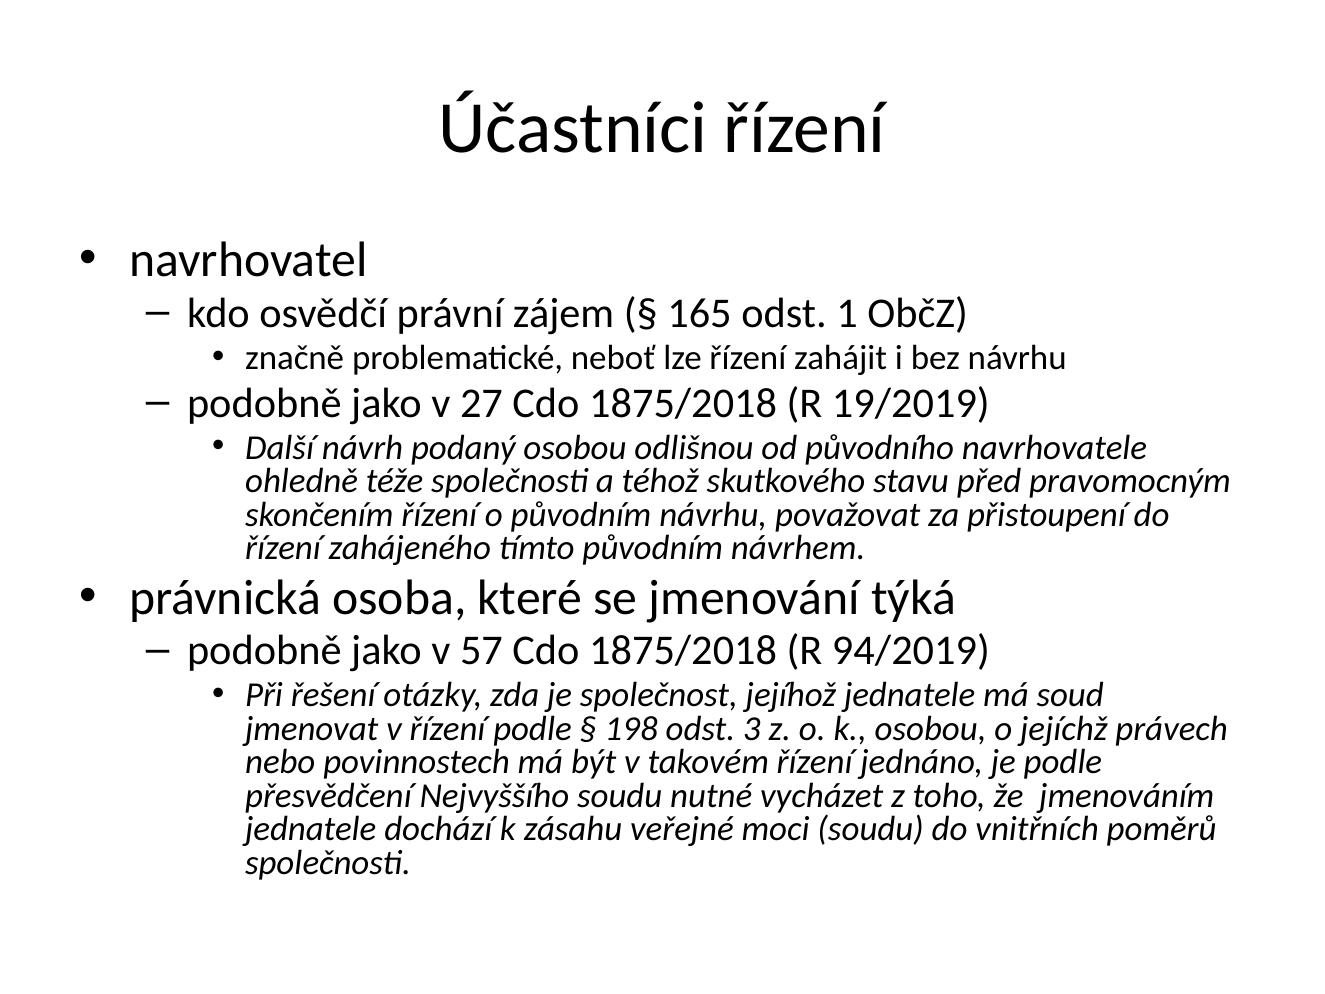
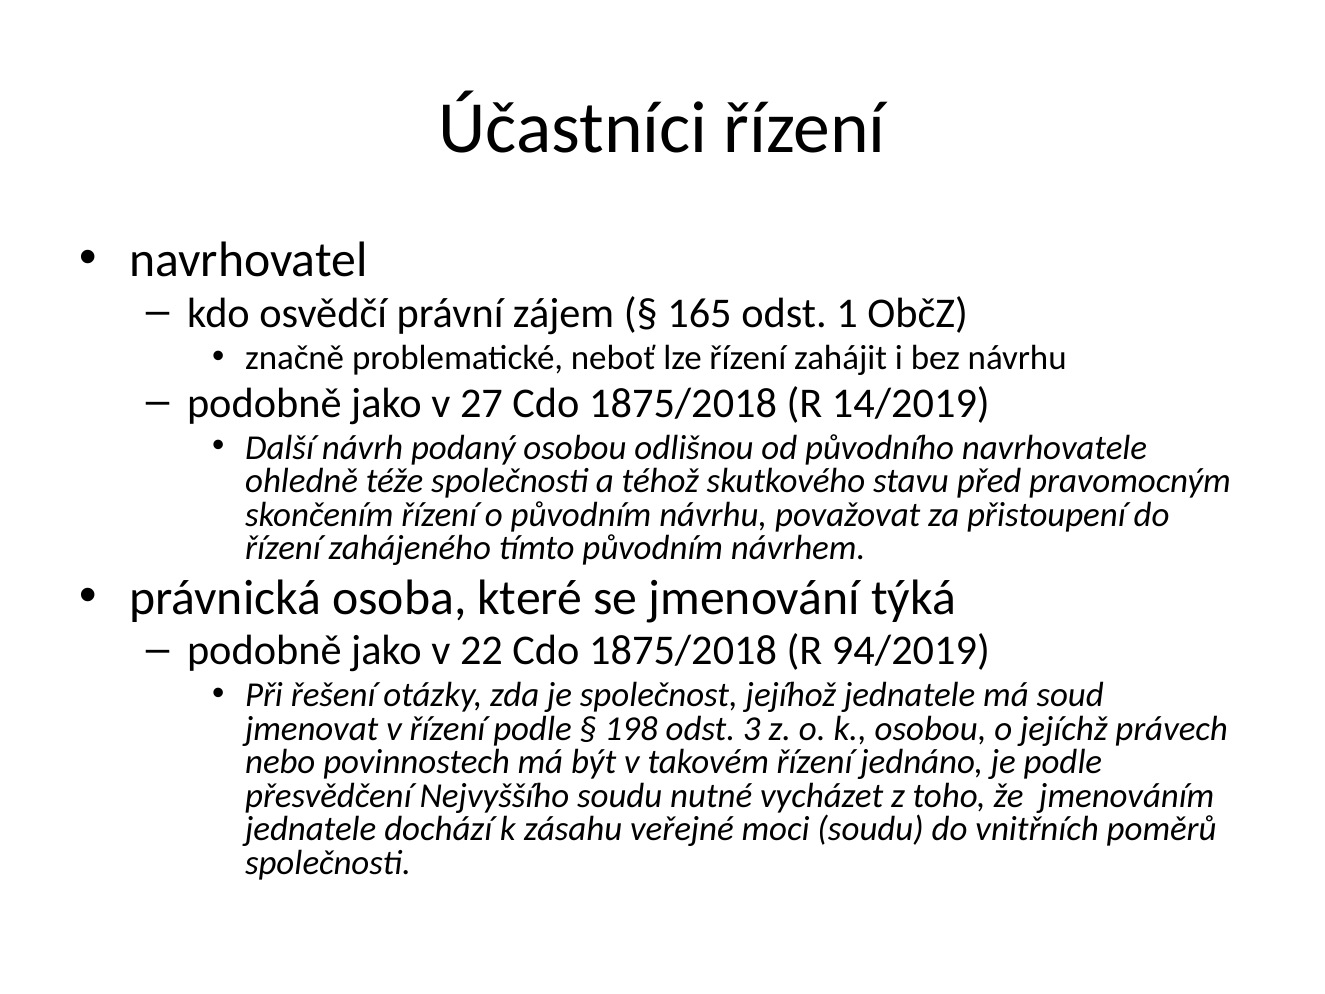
19/2019: 19/2019 -> 14/2019
57: 57 -> 22
